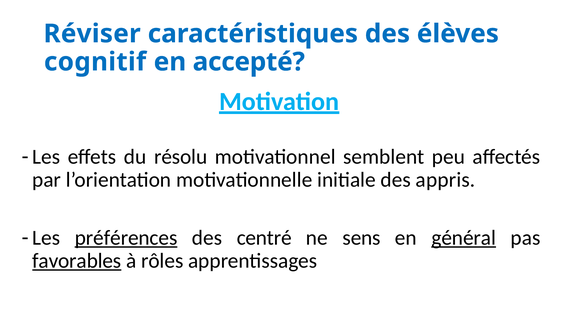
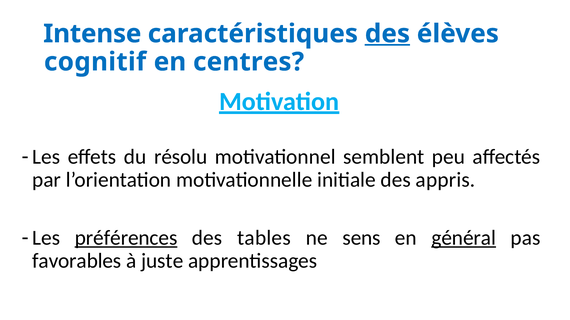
Réviser: Réviser -> Intense
des at (387, 34) underline: none -> present
accepté: accepté -> centres
centré: centré -> tables
favorables underline: present -> none
rôles: rôles -> juste
